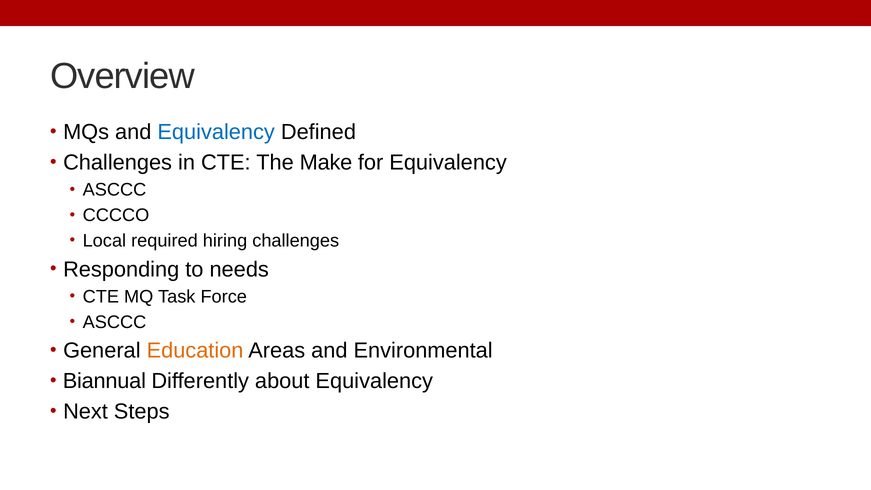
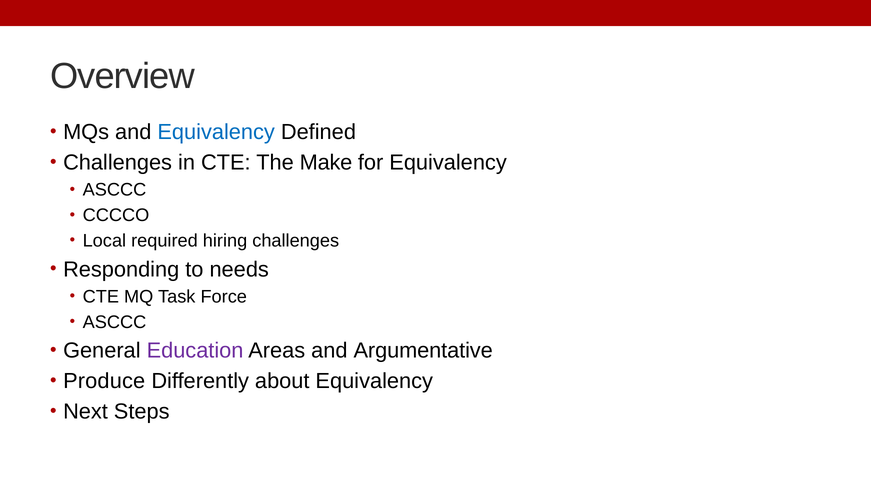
Education colour: orange -> purple
Environmental: Environmental -> Argumentative
Biannual: Biannual -> Produce
